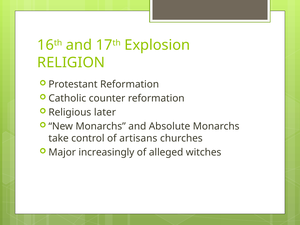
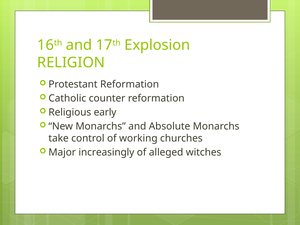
later: later -> early
artisans: artisans -> working
